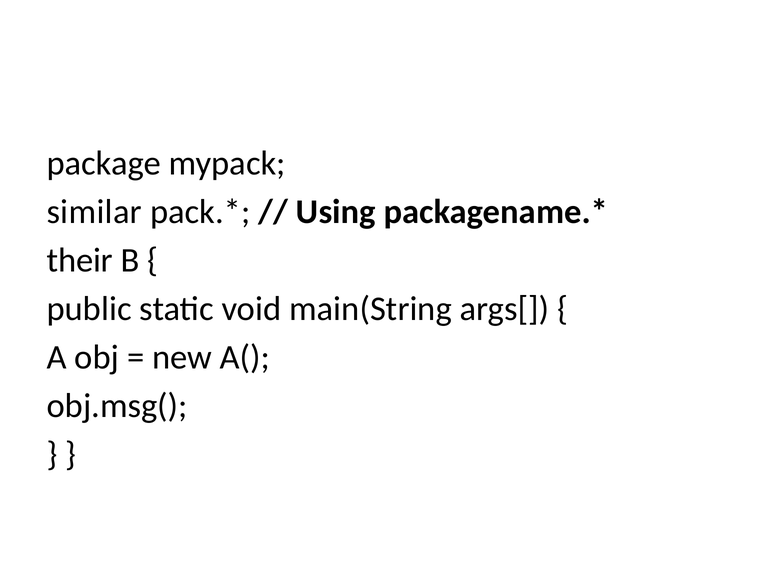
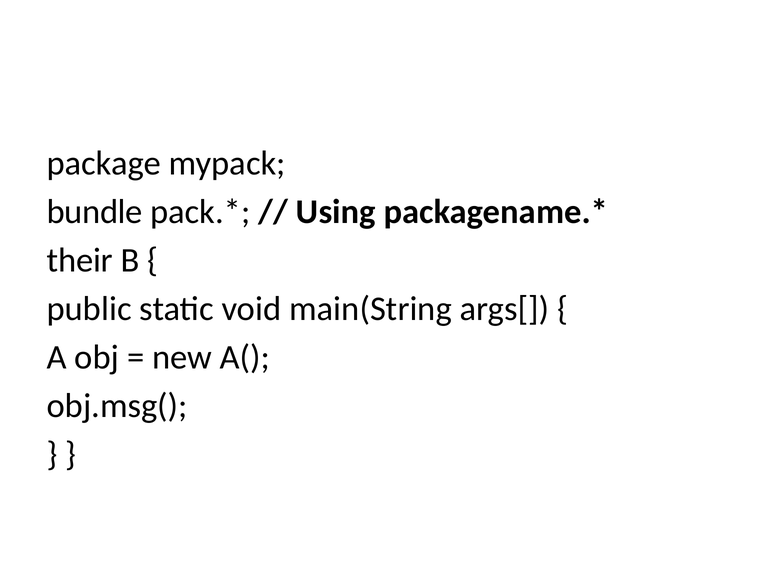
similar: similar -> bundle
